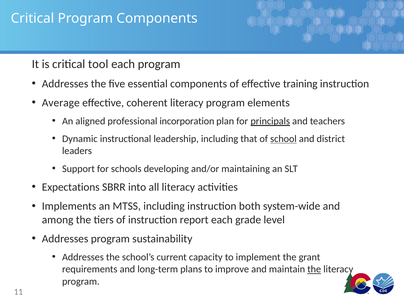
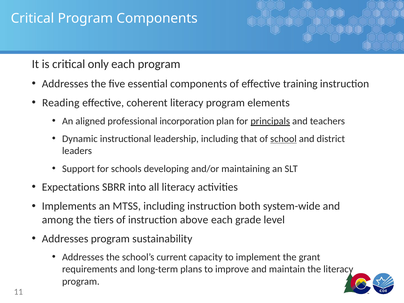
tool: tool -> only
Average: Average -> Reading
report: report -> above
the at (314, 269) underline: present -> none
